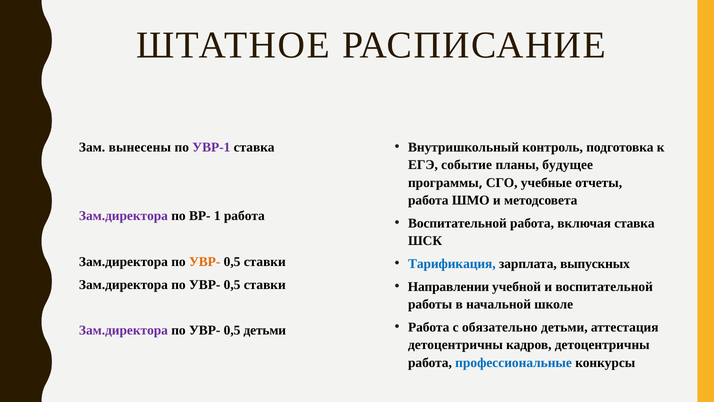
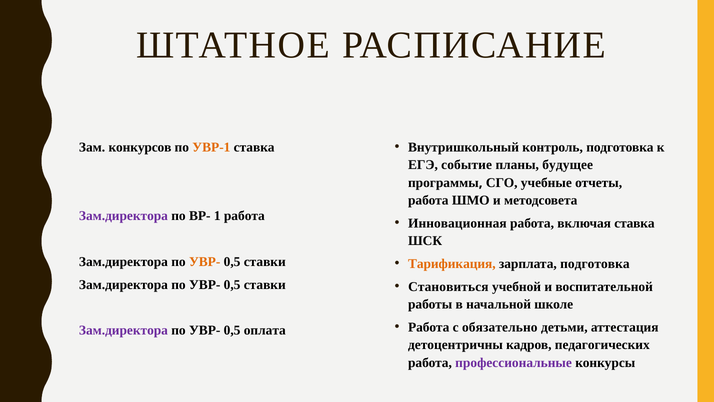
вынесены: вынесены -> конкурсов
УВР-1 colour: purple -> orange
Воспитательной at (457, 223): Воспитательной -> Инновационная
Тарификация colour: blue -> orange
зарплата выпускных: выпускных -> подготовка
Направлении: Направлении -> Становиться
0,5 детьми: детьми -> оплата
кадров детоцентричны: детоцентричны -> педагогических
профессиональные colour: blue -> purple
